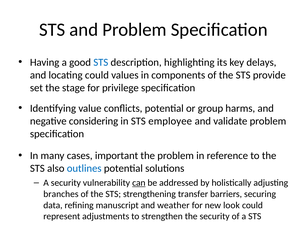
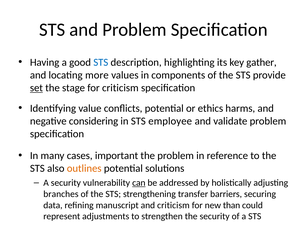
delays: delays -> gather
locating could: could -> more
set underline: none -> present
for privilege: privilege -> criticism
group: group -> ethics
outlines colour: blue -> orange
and weather: weather -> criticism
look: look -> than
